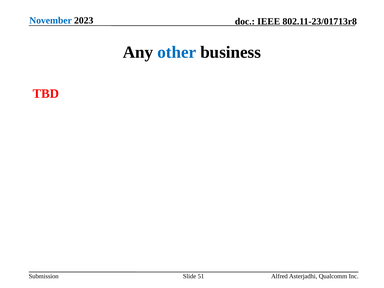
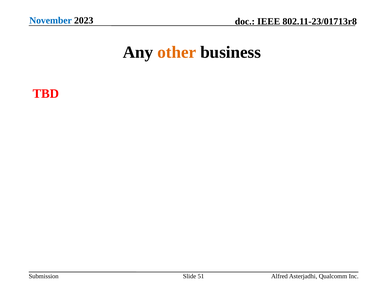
other colour: blue -> orange
